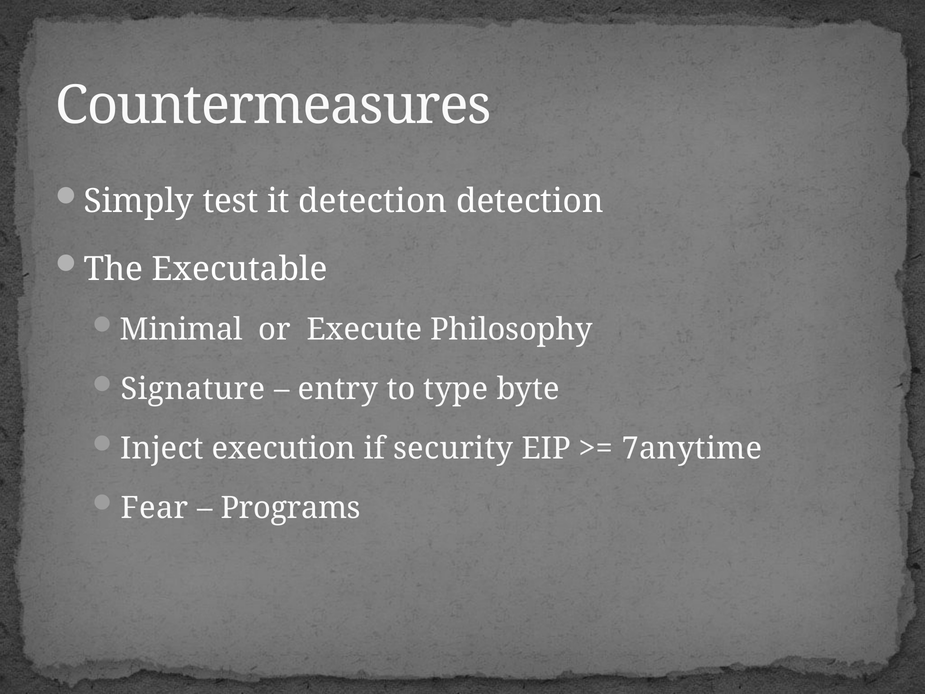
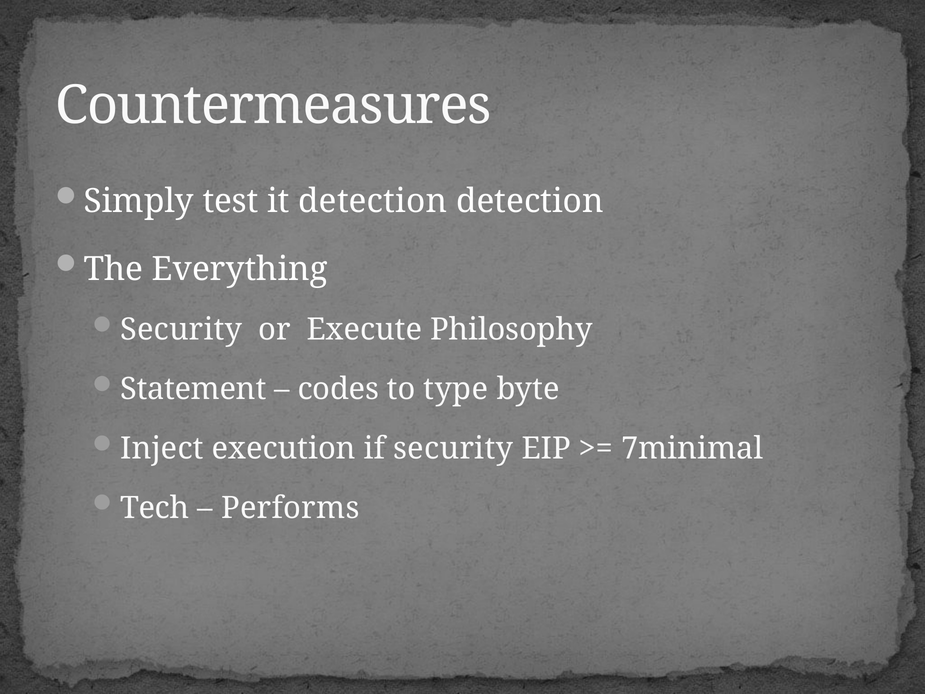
Executable: Executable -> Everything
Minimal at (181, 330): Minimal -> Security
Signature: Signature -> Statement
entry: entry -> codes
7anytime: 7anytime -> 7minimal
Fear: Fear -> Tech
Programs: Programs -> Performs
